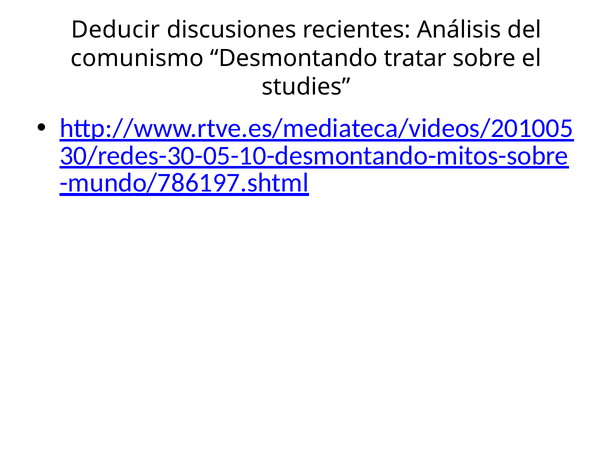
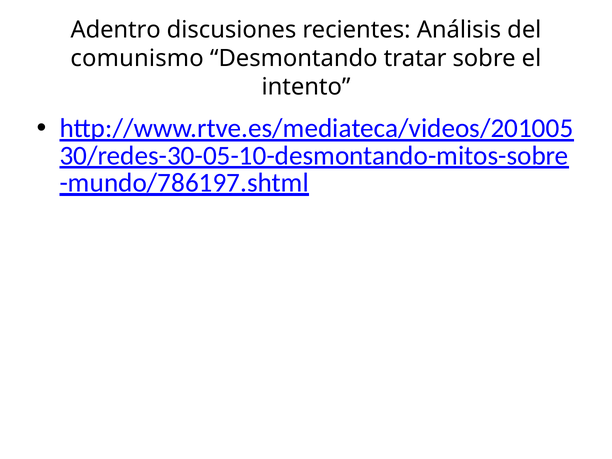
Deducir: Deducir -> Adentro
studies: studies -> intento
